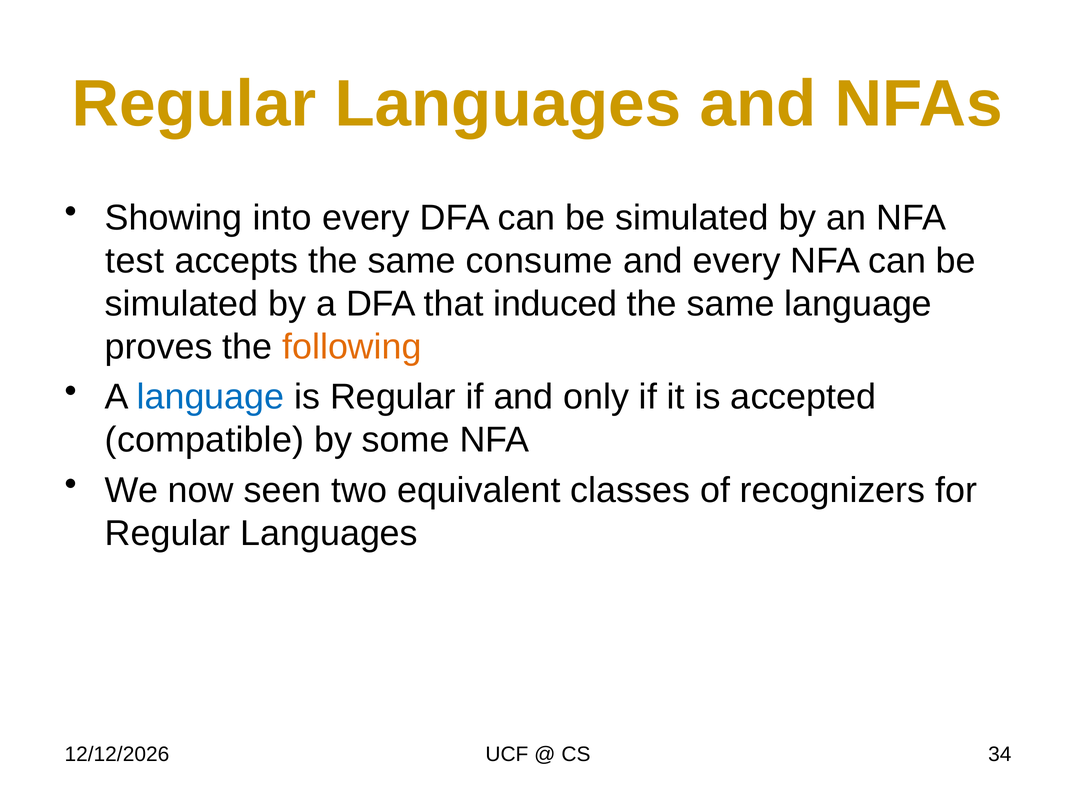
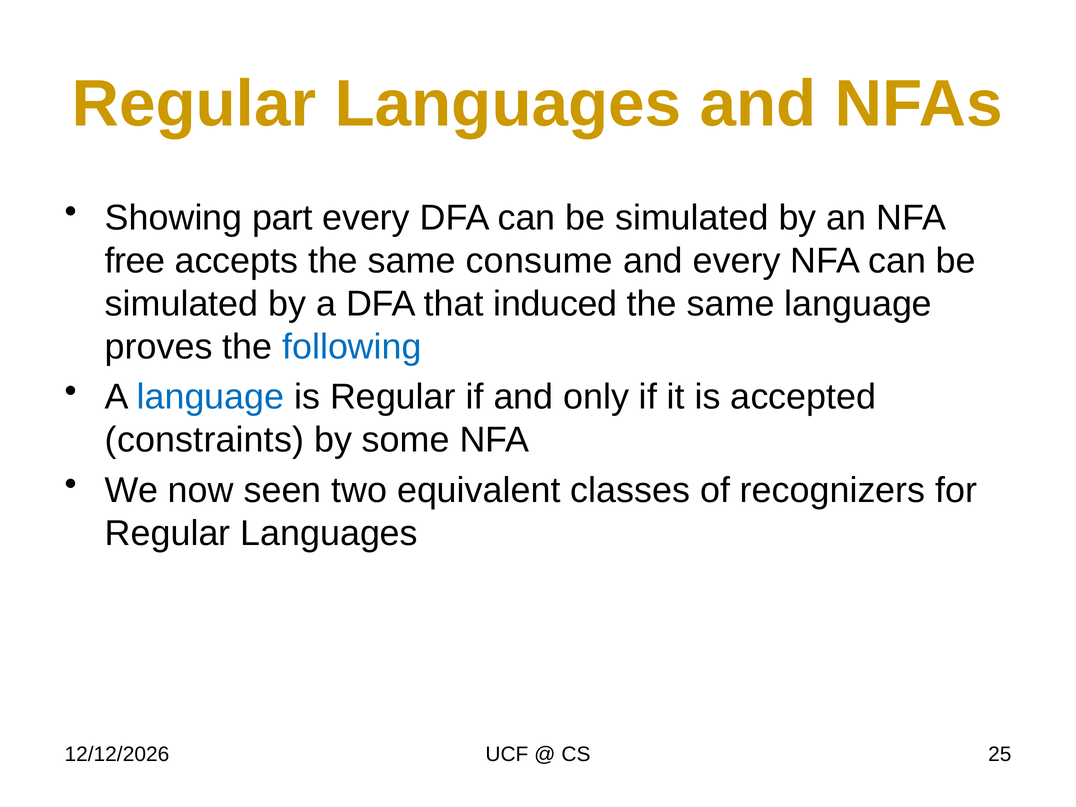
into: into -> part
test: test -> free
following colour: orange -> blue
compatible: compatible -> constraints
34: 34 -> 25
